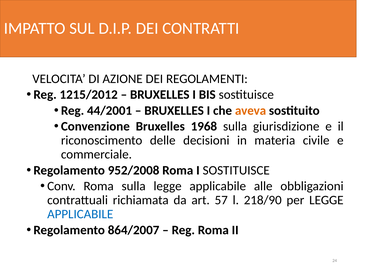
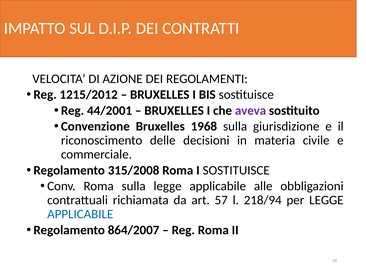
aveva colour: orange -> purple
952/2008: 952/2008 -> 315/2008
218/90: 218/90 -> 218/94
